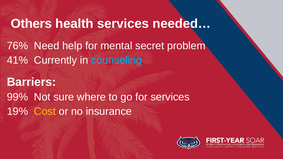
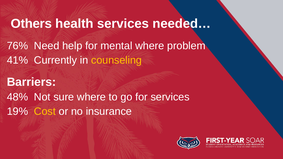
mental secret: secret -> where
counseling colour: light blue -> yellow
99%: 99% -> 48%
